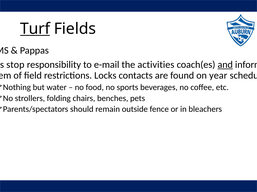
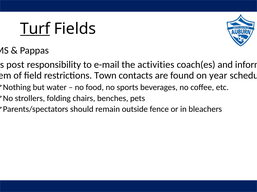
stop: stop -> post
and underline: present -> none
Locks: Locks -> Town
